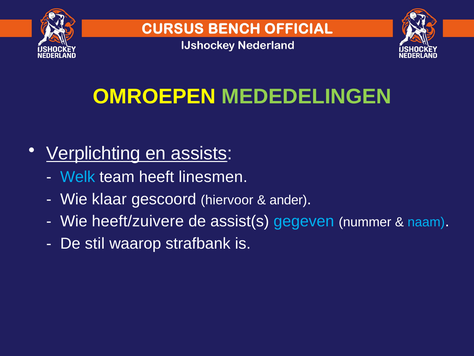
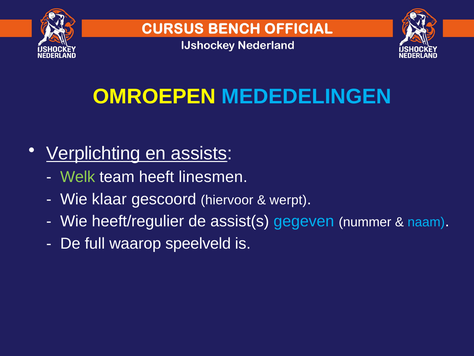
MEDEDELINGEN colour: light green -> light blue
Welk colour: light blue -> light green
ander: ander -> werpt
heeft/zuivere: heeft/zuivere -> heeft/regulier
stil: stil -> full
strafbank: strafbank -> speelveld
